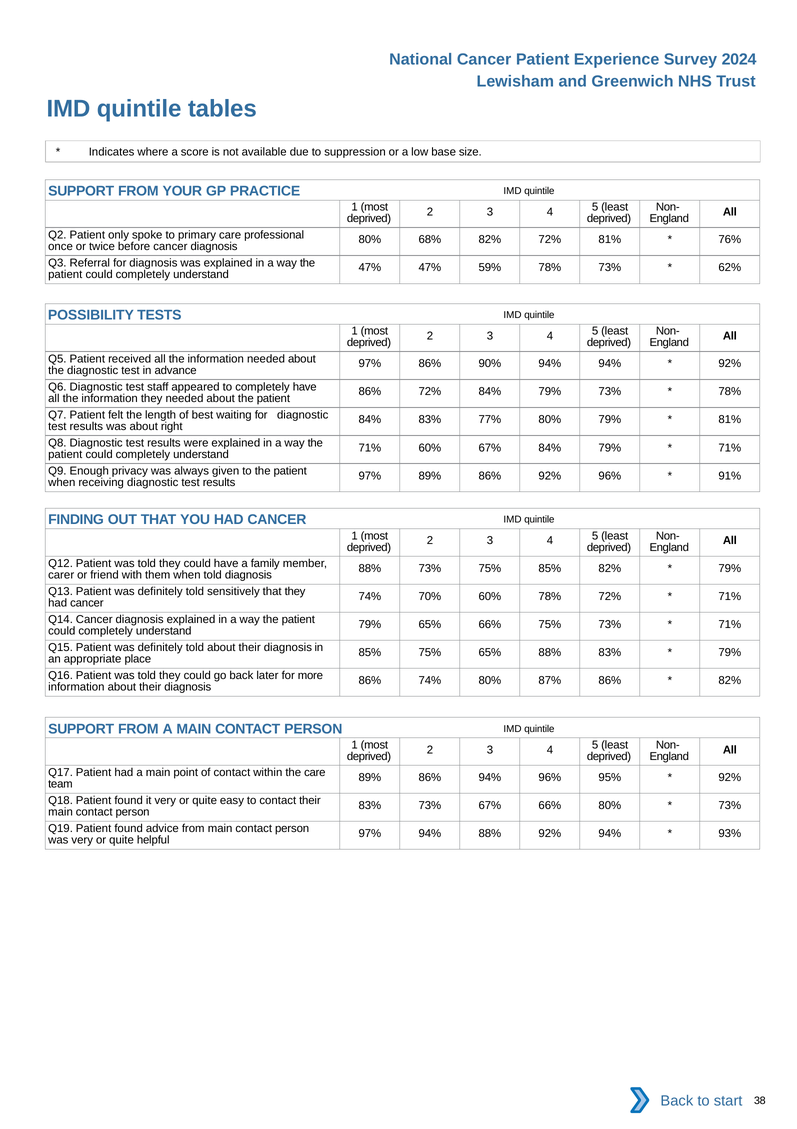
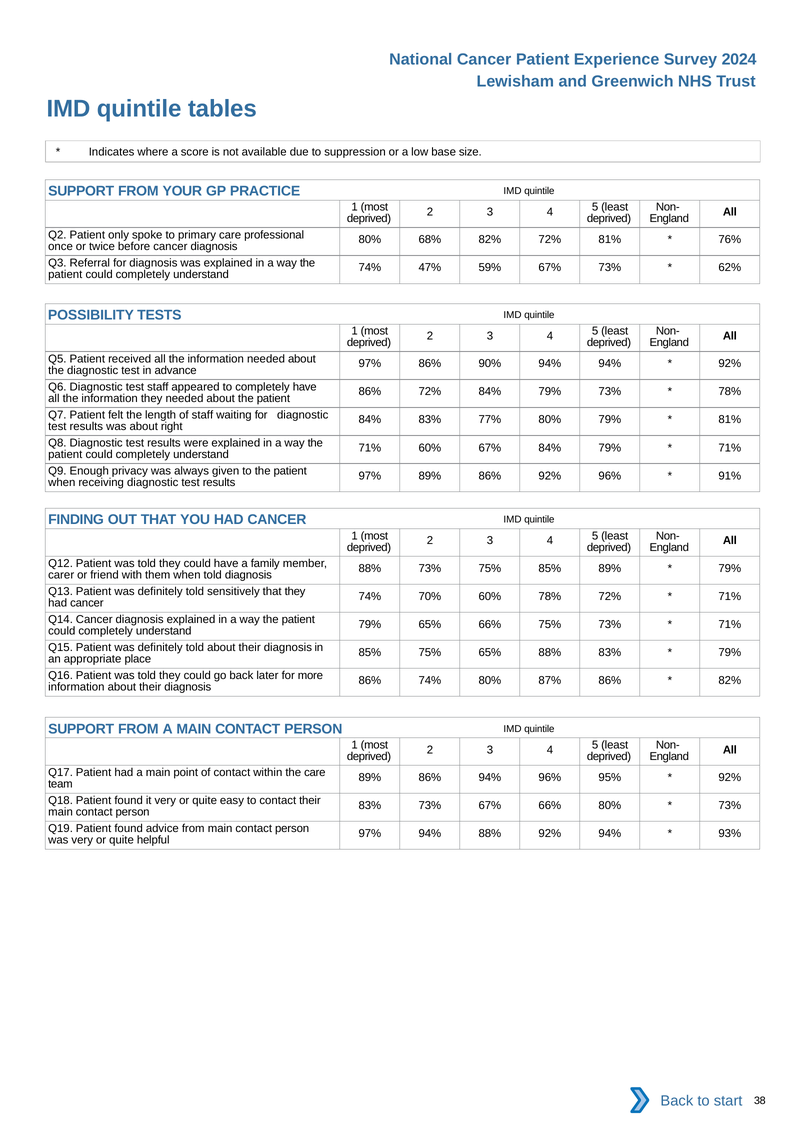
47% at (370, 267): 47% -> 74%
59% 78%: 78% -> 67%
of best: best -> staff
85% 82%: 82% -> 89%
